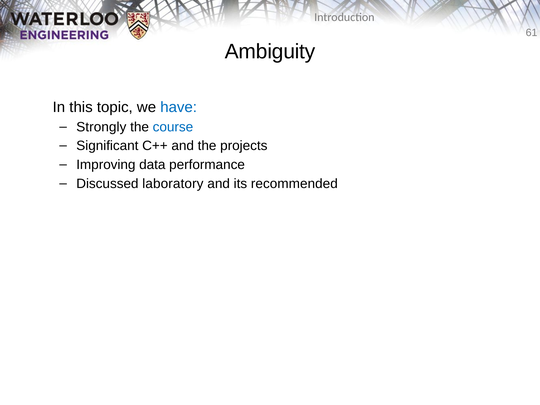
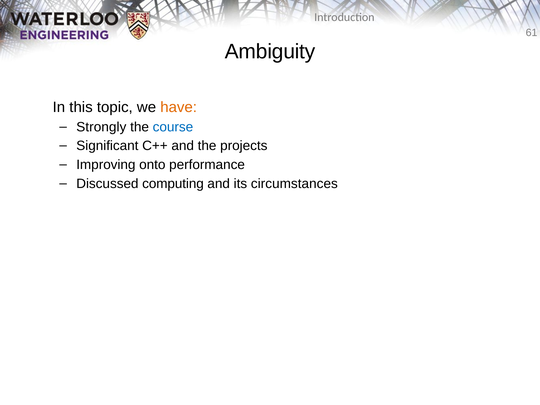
have colour: blue -> orange
data: data -> onto
laboratory: laboratory -> computing
recommended: recommended -> circumstances
